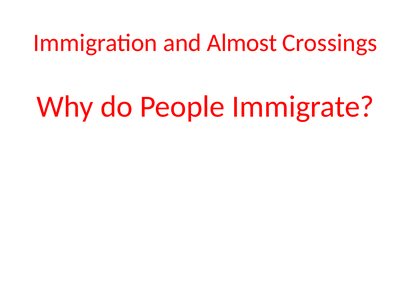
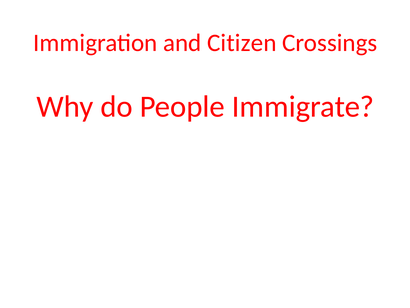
Almost: Almost -> Citizen
